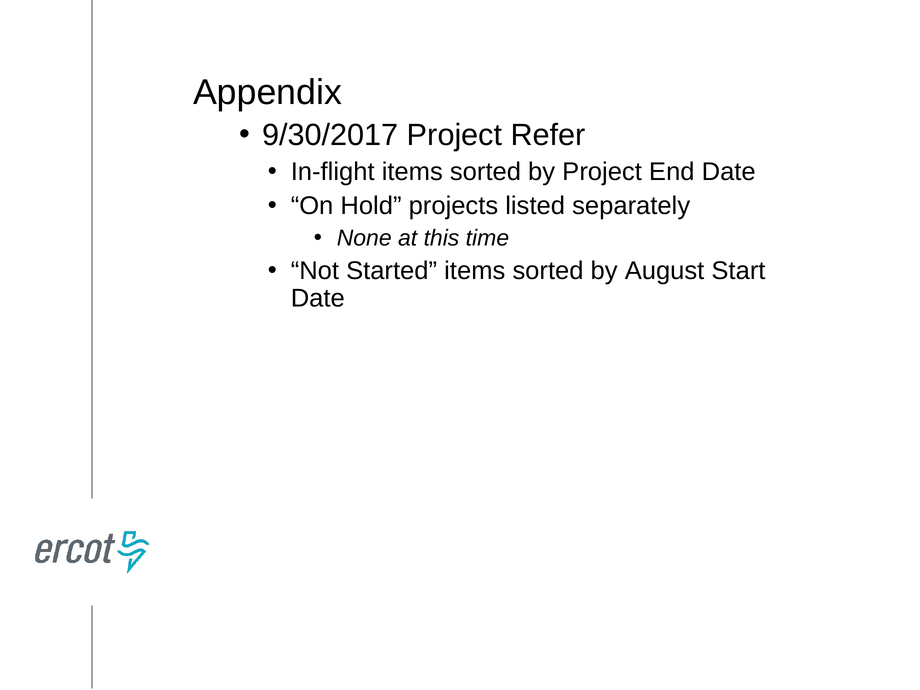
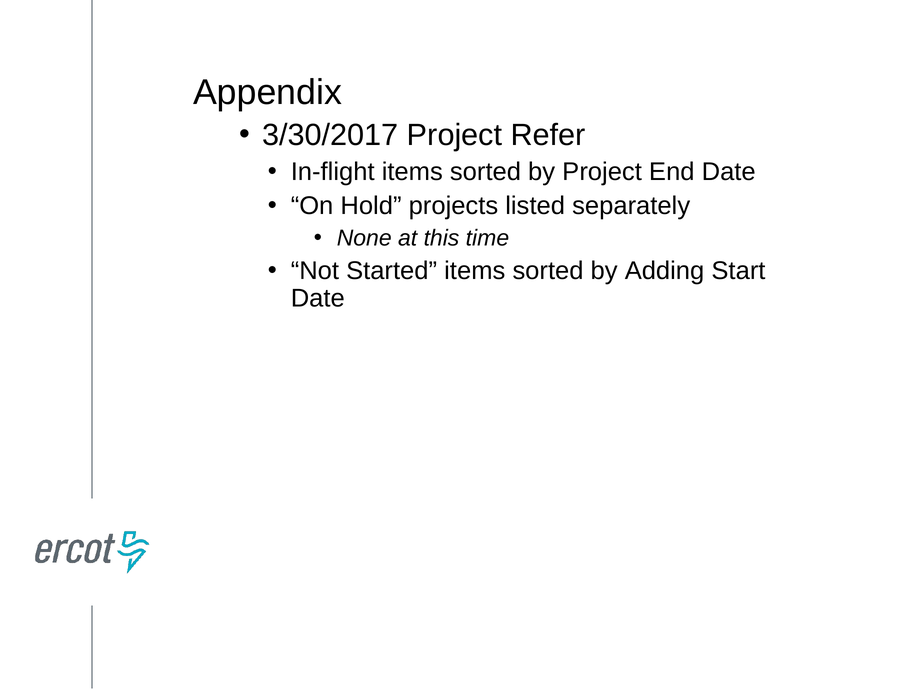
9/30/2017: 9/30/2017 -> 3/30/2017
August: August -> Adding
